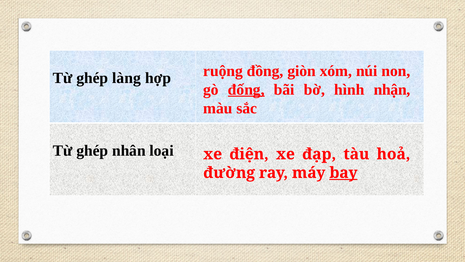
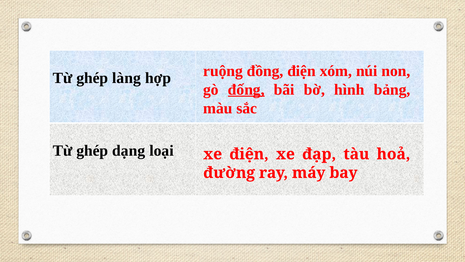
giòn at (302, 71): giòn -> điện
nhận: nhận -> bảng
nhân: nhân -> dạng
bay underline: present -> none
